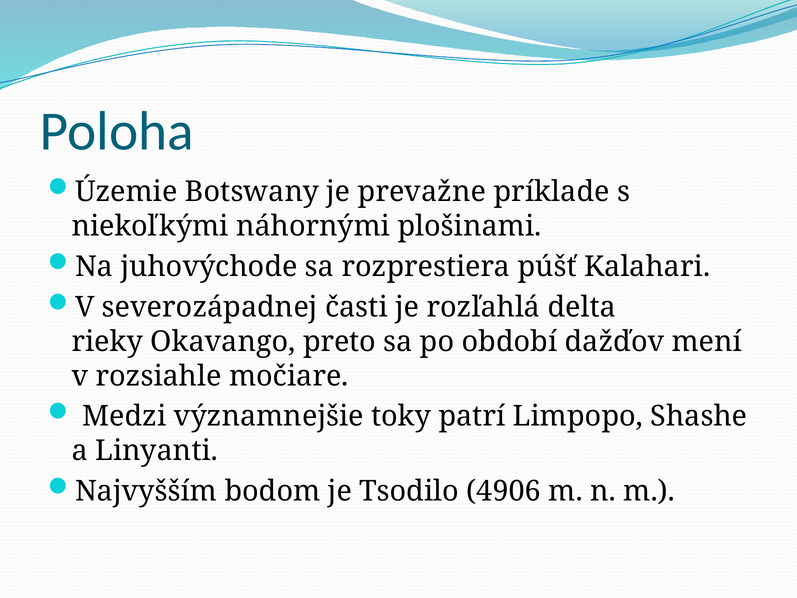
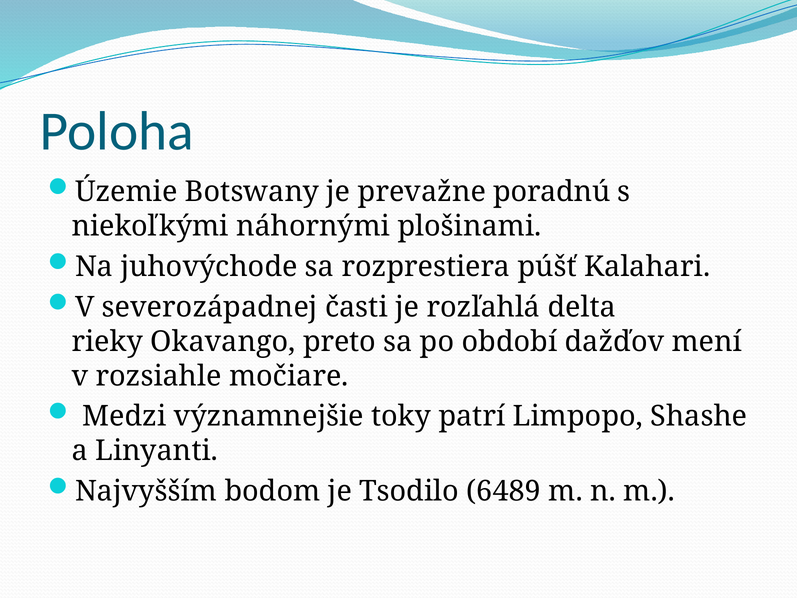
príklade: príklade -> poradnú
4906: 4906 -> 6489
